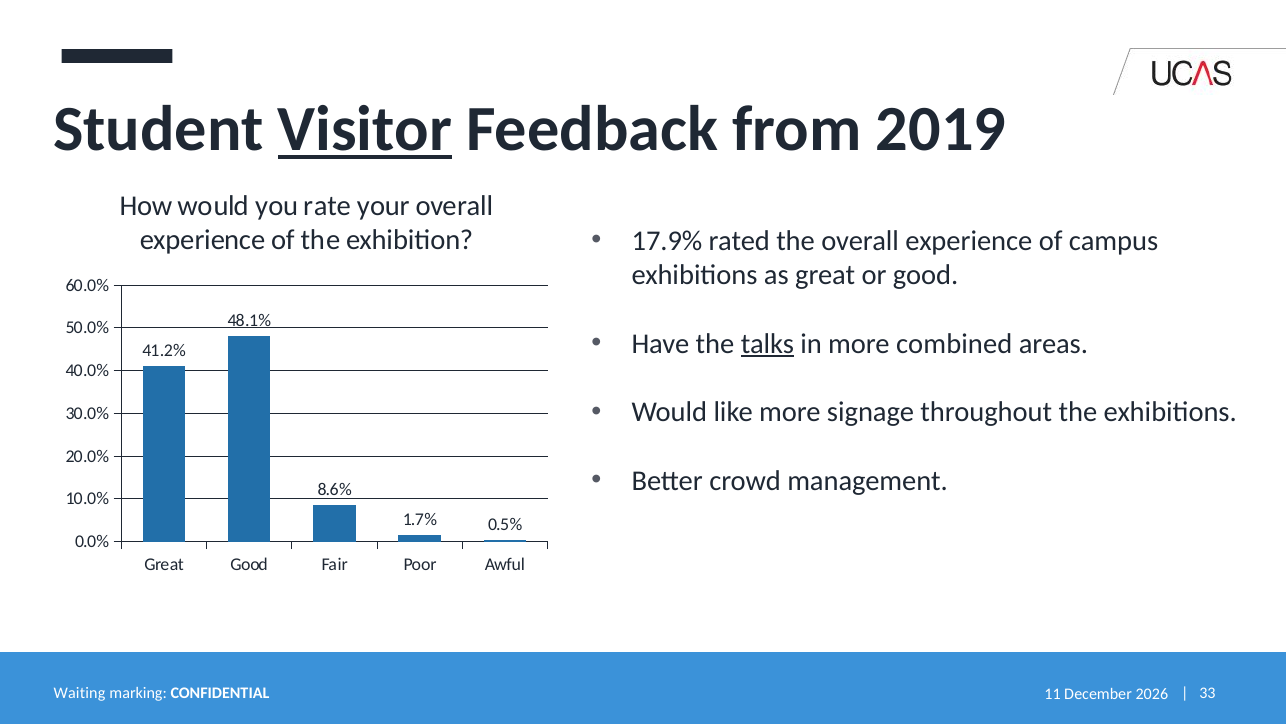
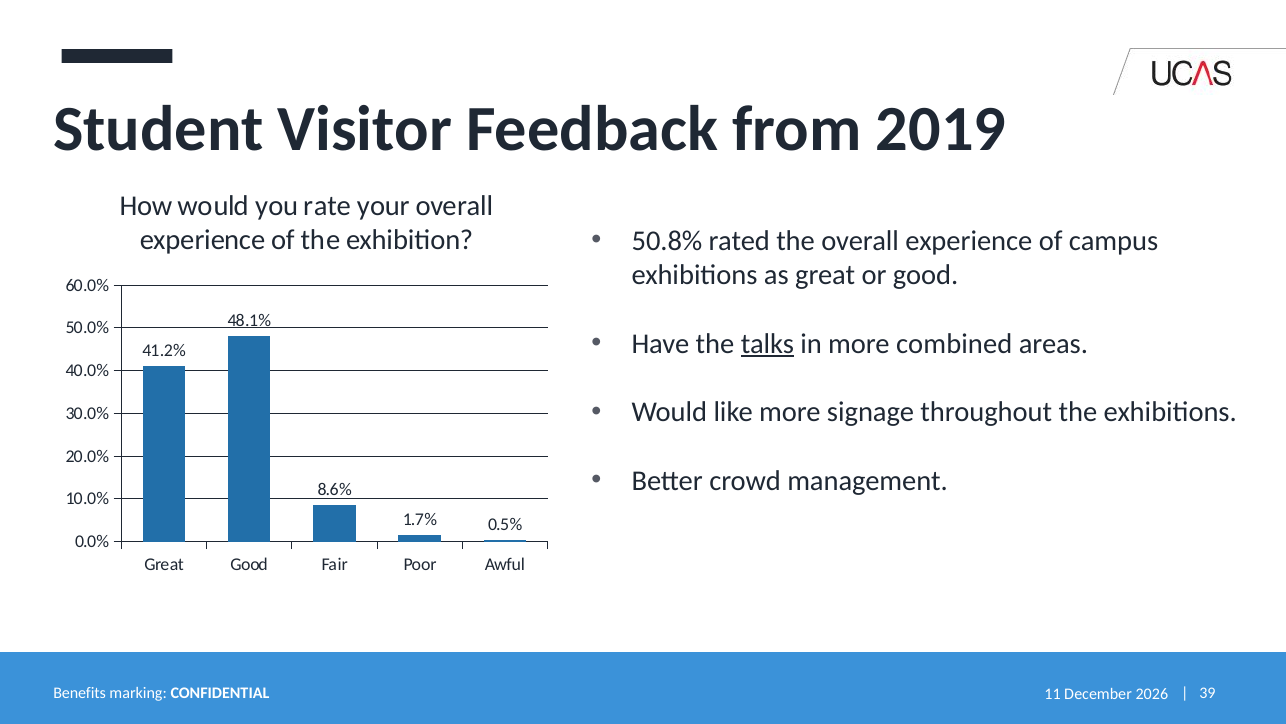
Visitor underline: present -> none
17.9%: 17.9% -> 50.8%
Waiting: Waiting -> Benefits
33: 33 -> 39
